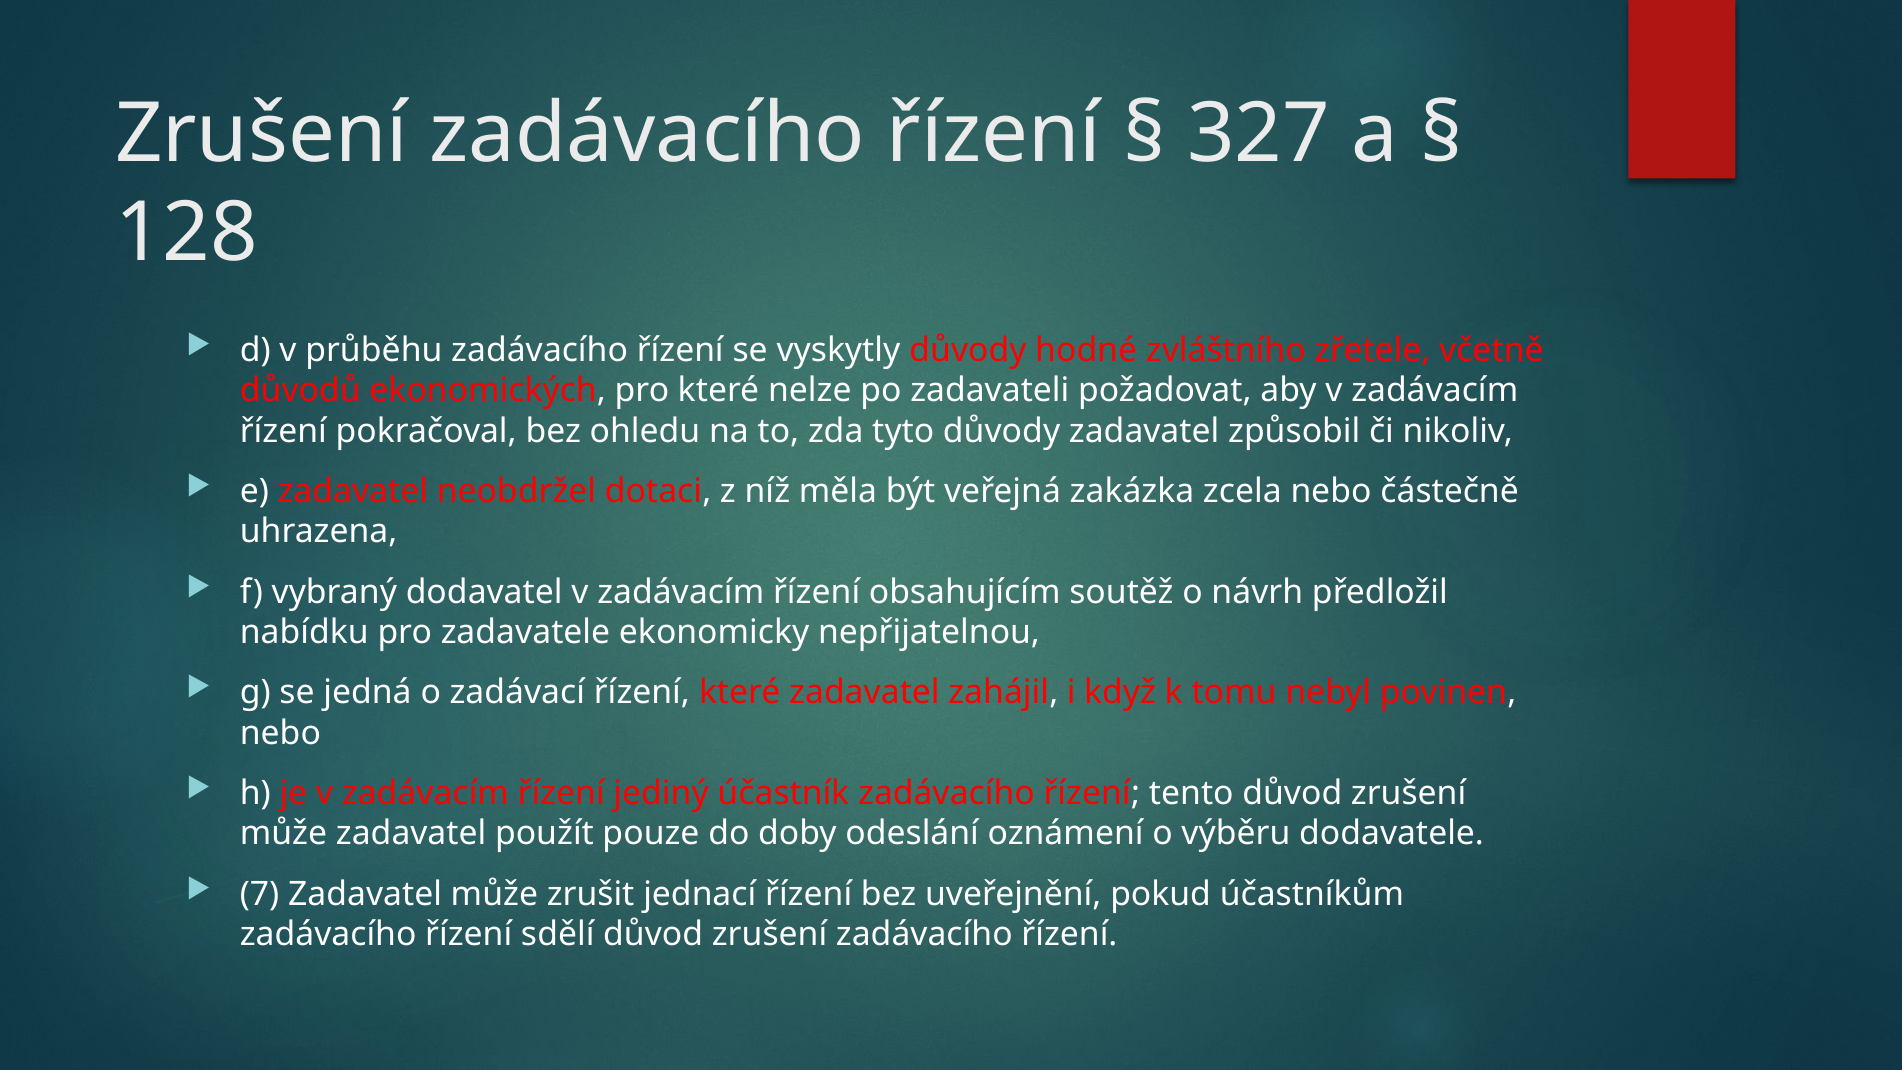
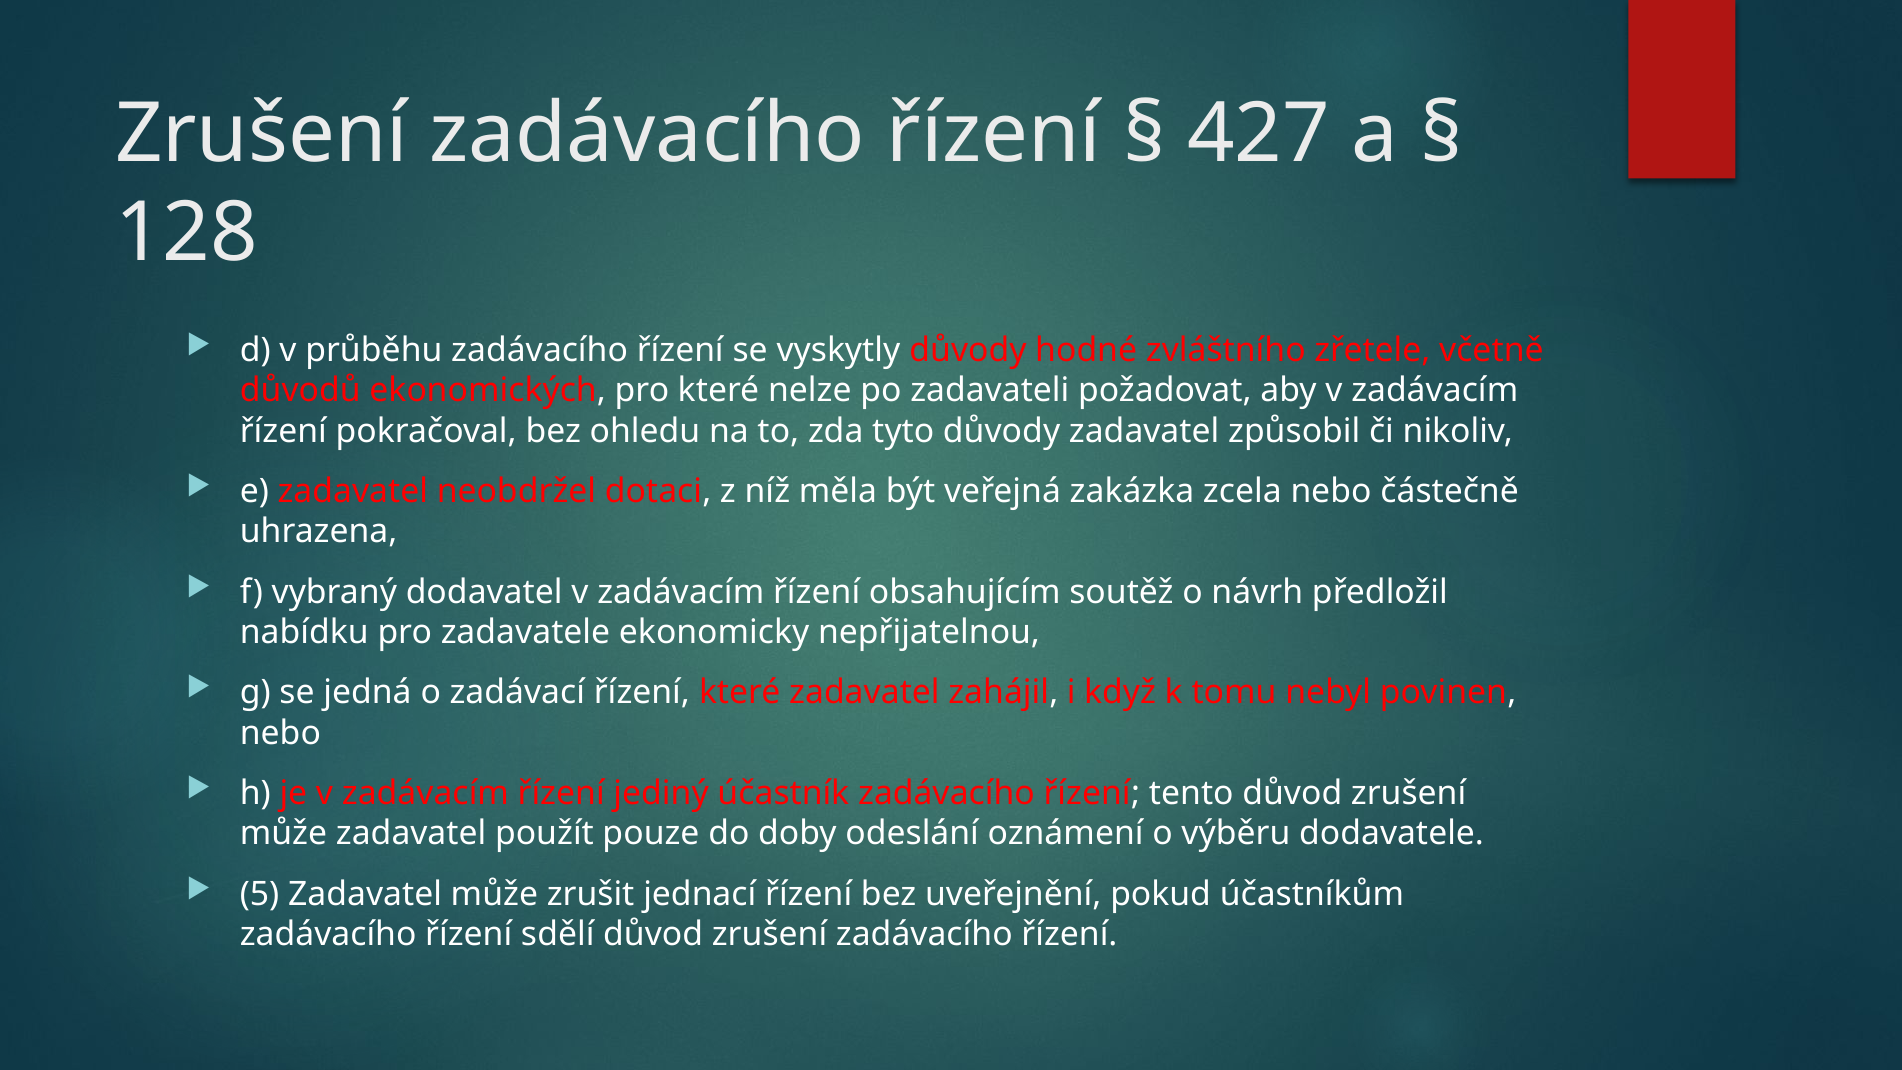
327: 327 -> 427
7: 7 -> 5
